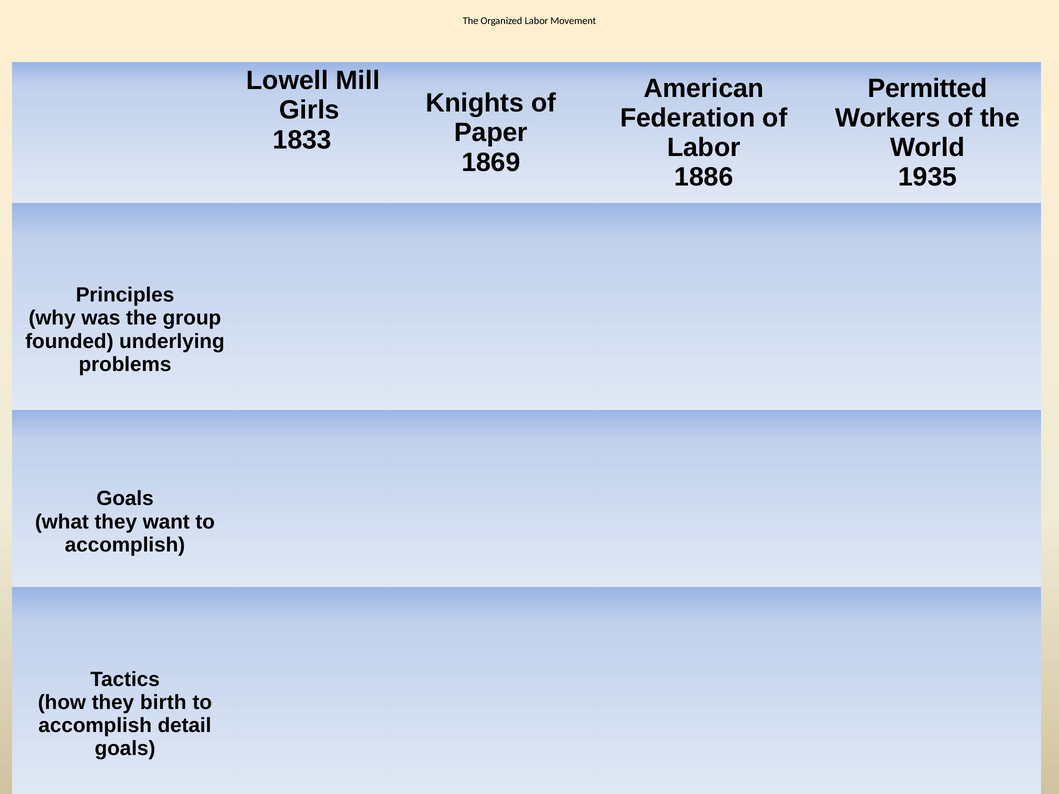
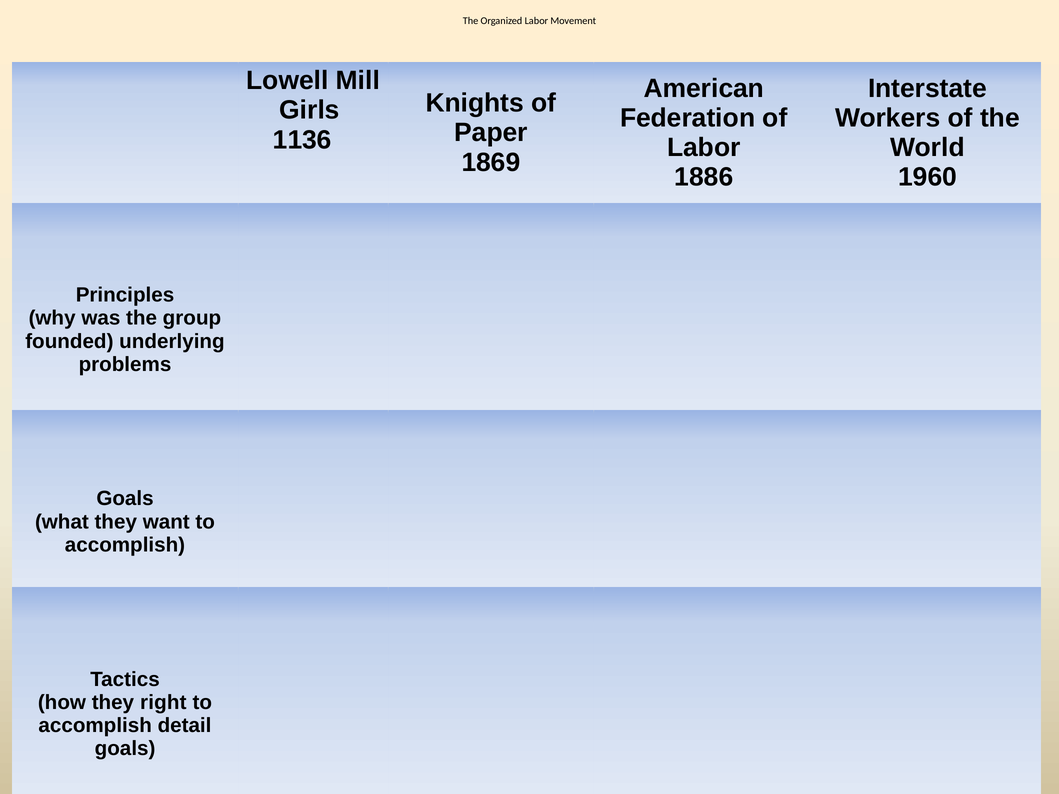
Permitted: Permitted -> Interstate
1833: 1833 -> 1136
1935: 1935 -> 1960
birth: birth -> right
